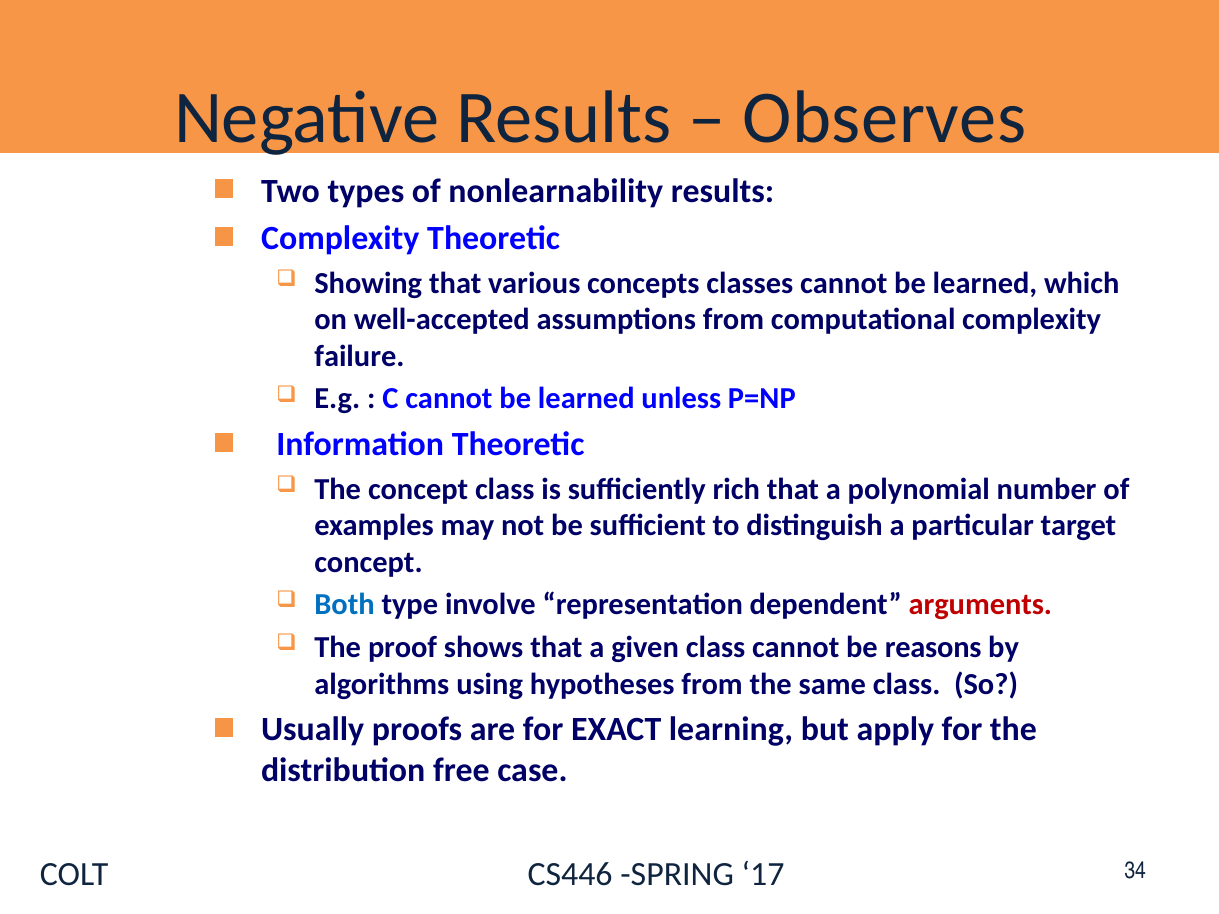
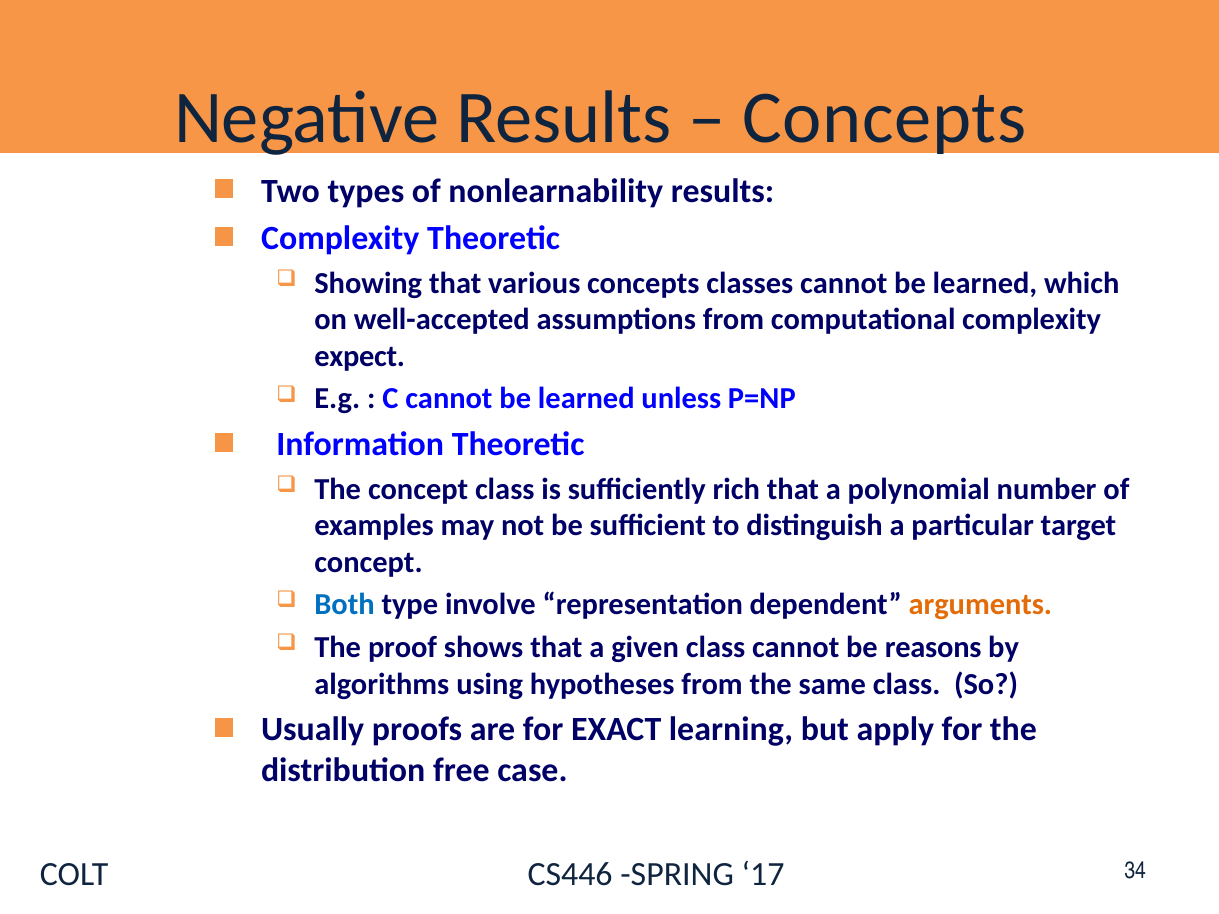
Observes at (884, 118): Observes -> Concepts
failure: failure -> expect
arguments colour: red -> orange
